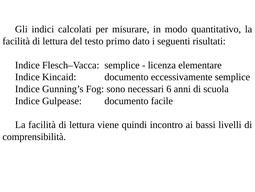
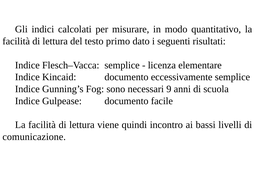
6: 6 -> 9
comprensibilità: comprensibilità -> comunicazione
